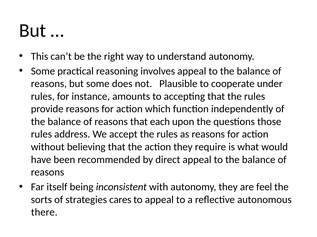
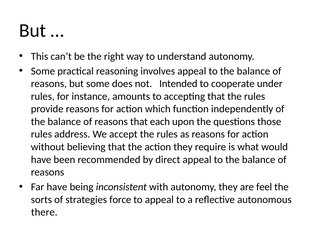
Plausible: Plausible -> Intended
Far itself: itself -> have
cares: cares -> force
